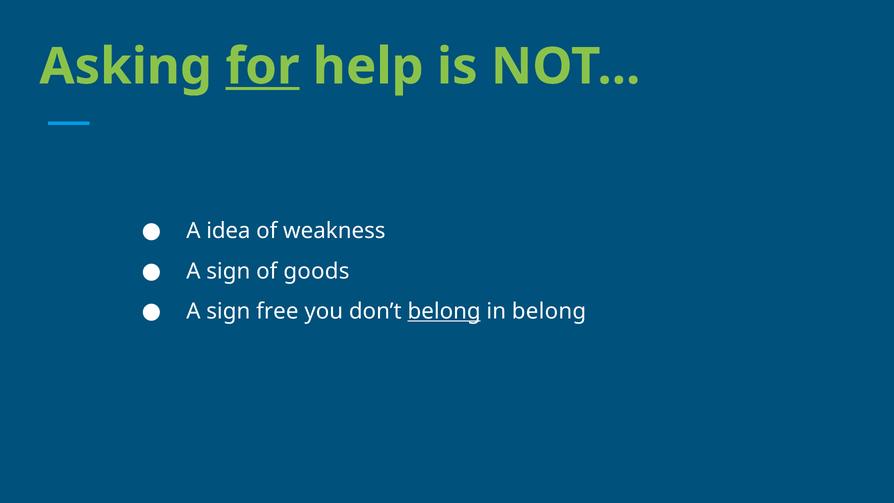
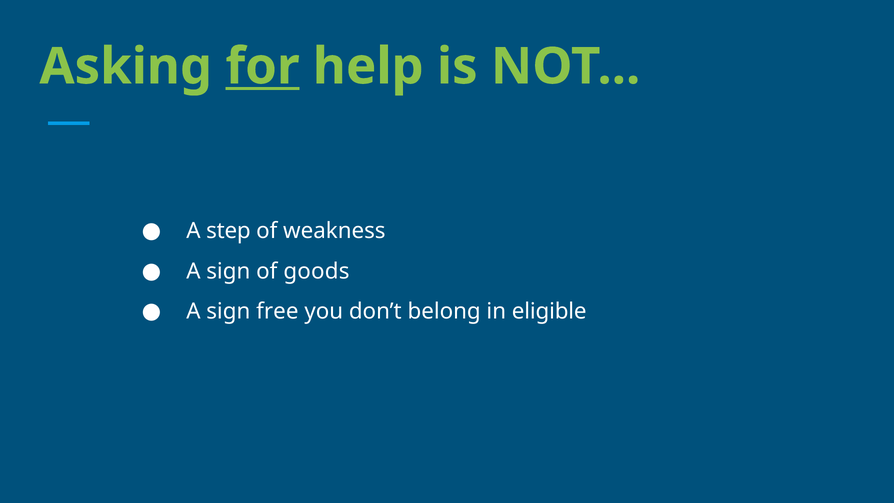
idea: idea -> step
belong at (444, 311) underline: present -> none
in belong: belong -> eligible
